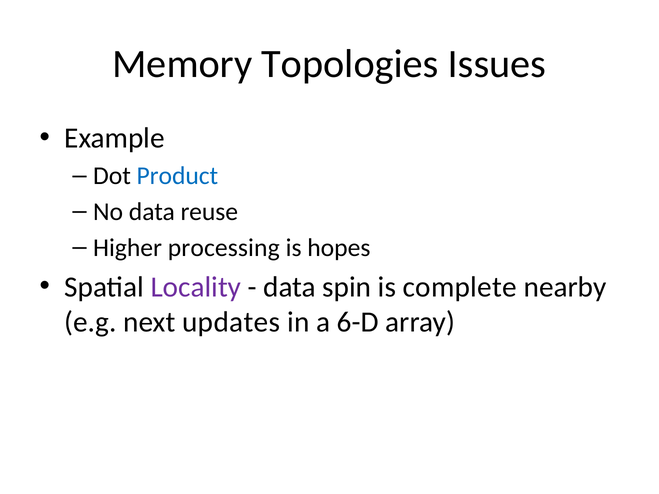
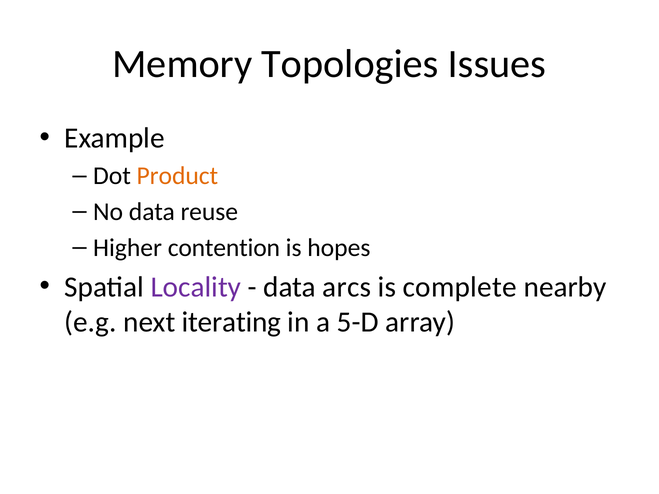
Product colour: blue -> orange
processing: processing -> contention
spin: spin -> arcs
updates: updates -> iterating
6-D: 6-D -> 5-D
